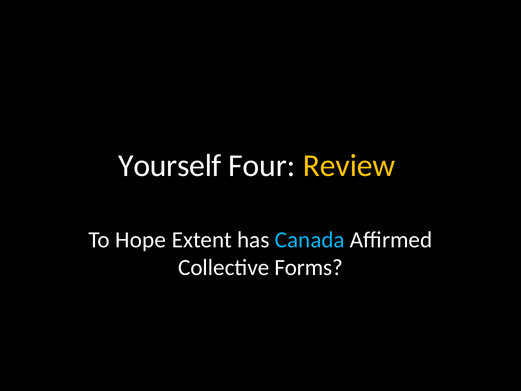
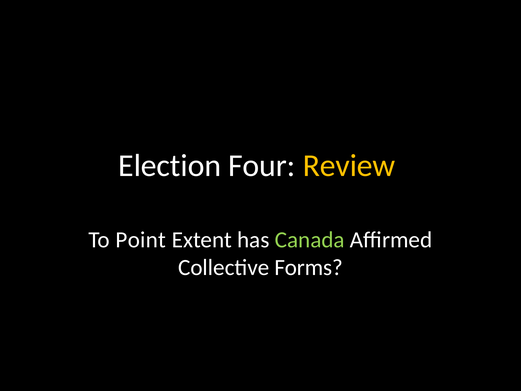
Yourself: Yourself -> Election
Hope: Hope -> Point
Canada colour: light blue -> light green
